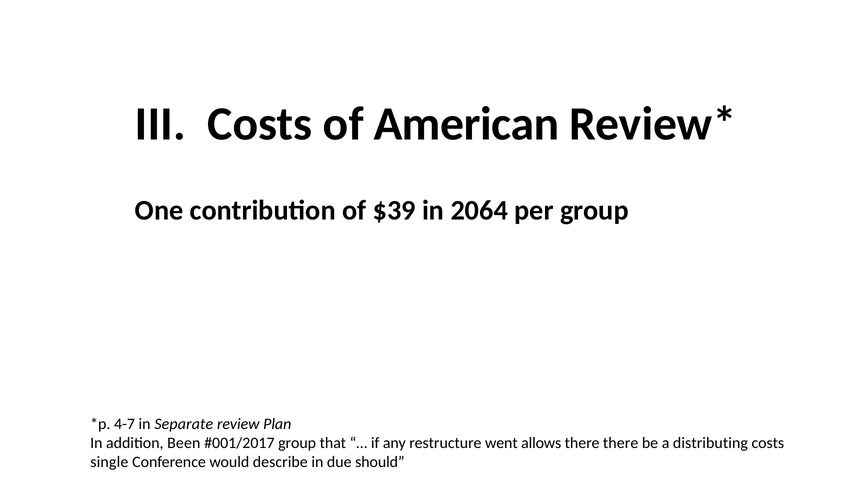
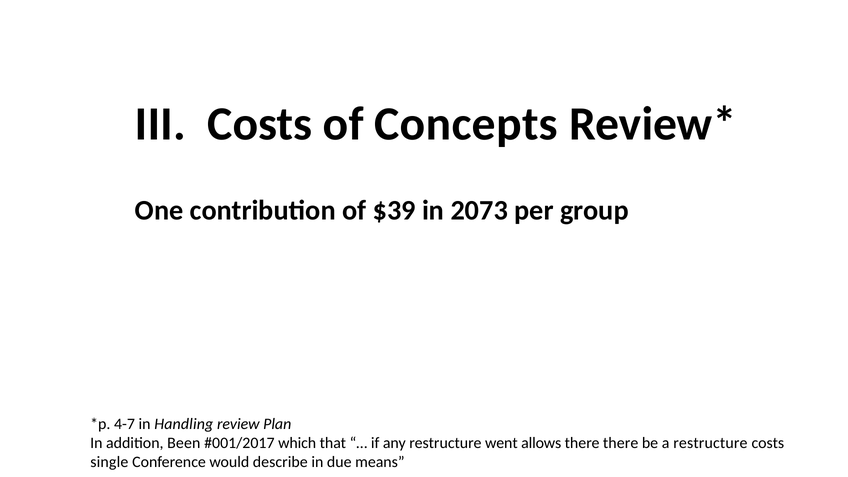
American: American -> Concepts
2064: 2064 -> 2073
Separate: Separate -> Handling
group at (297, 443): group -> which
a distributing: distributing -> restructure
should: should -> means
